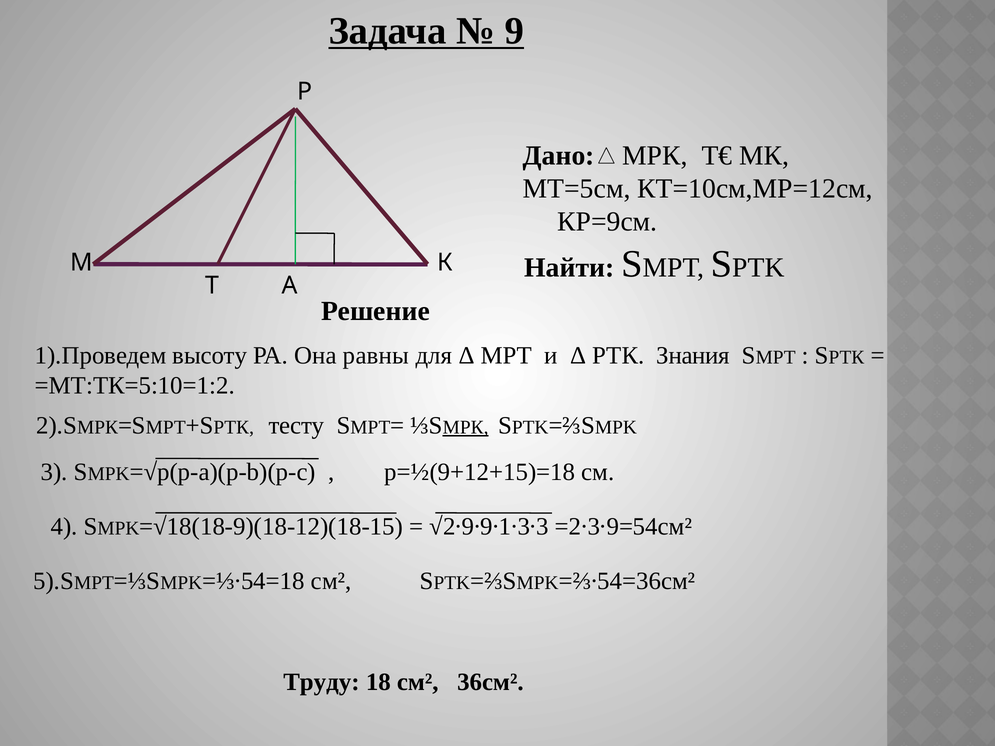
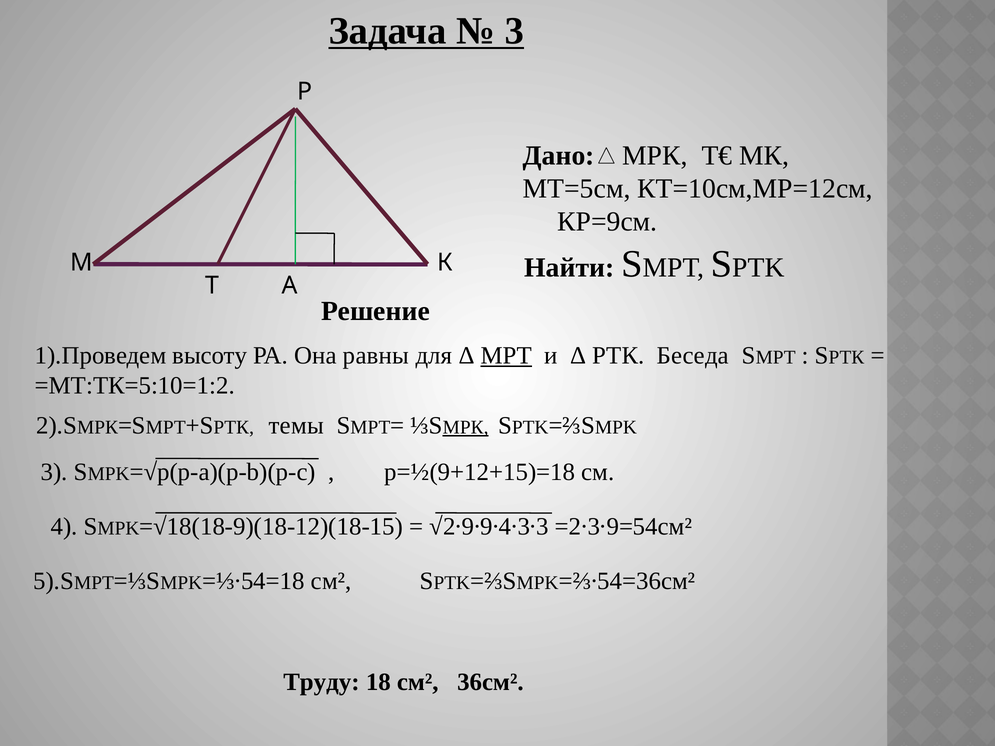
9 at (514, 31): 9 -> 3
МРТ at (506, 356) underline: none -> present
Знания: Знания -> Беседа
тесту: тесту -> темы
√2∙9∙9∙1∙3∙3: √2∙9∙9∙1∙3∙3 -> √2∙9∙9∙4∙3∙3
